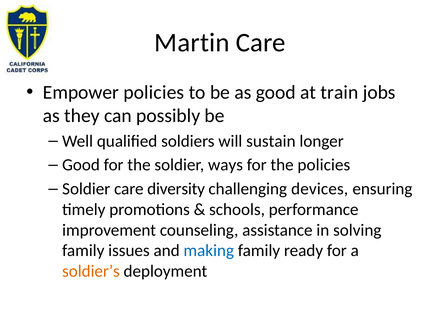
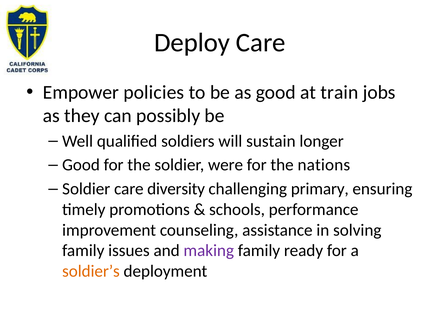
Martin: Martin -> Deploy
ways: ways -> were
the policies: policies -> nations
devices: devices -> primary
making colour: blue -> purple
